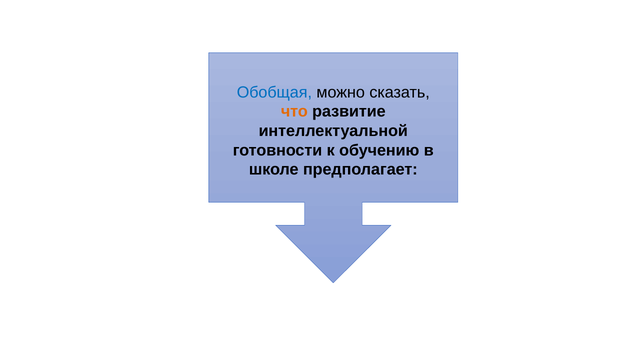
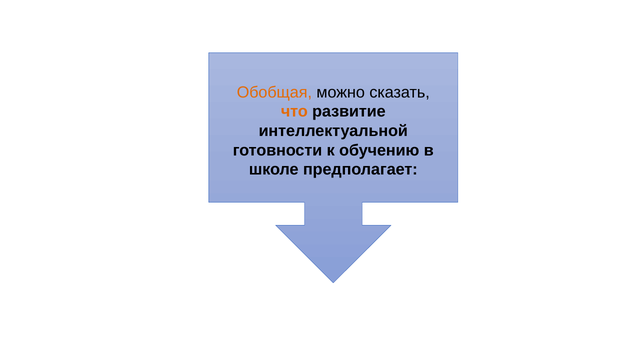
Обобщая colour: blue -> orange
